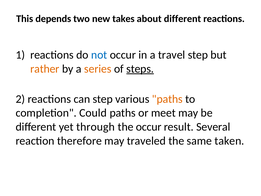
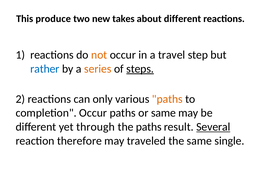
depends: depends -> produce
not colour: blue -> orange
rather colour: orange -> blue
can step: step -> only
completion Could: Could -> Occur
or meet: meet -> same
the occur: occur -> paths
Several underline: none -> present
taken: taken -> single
